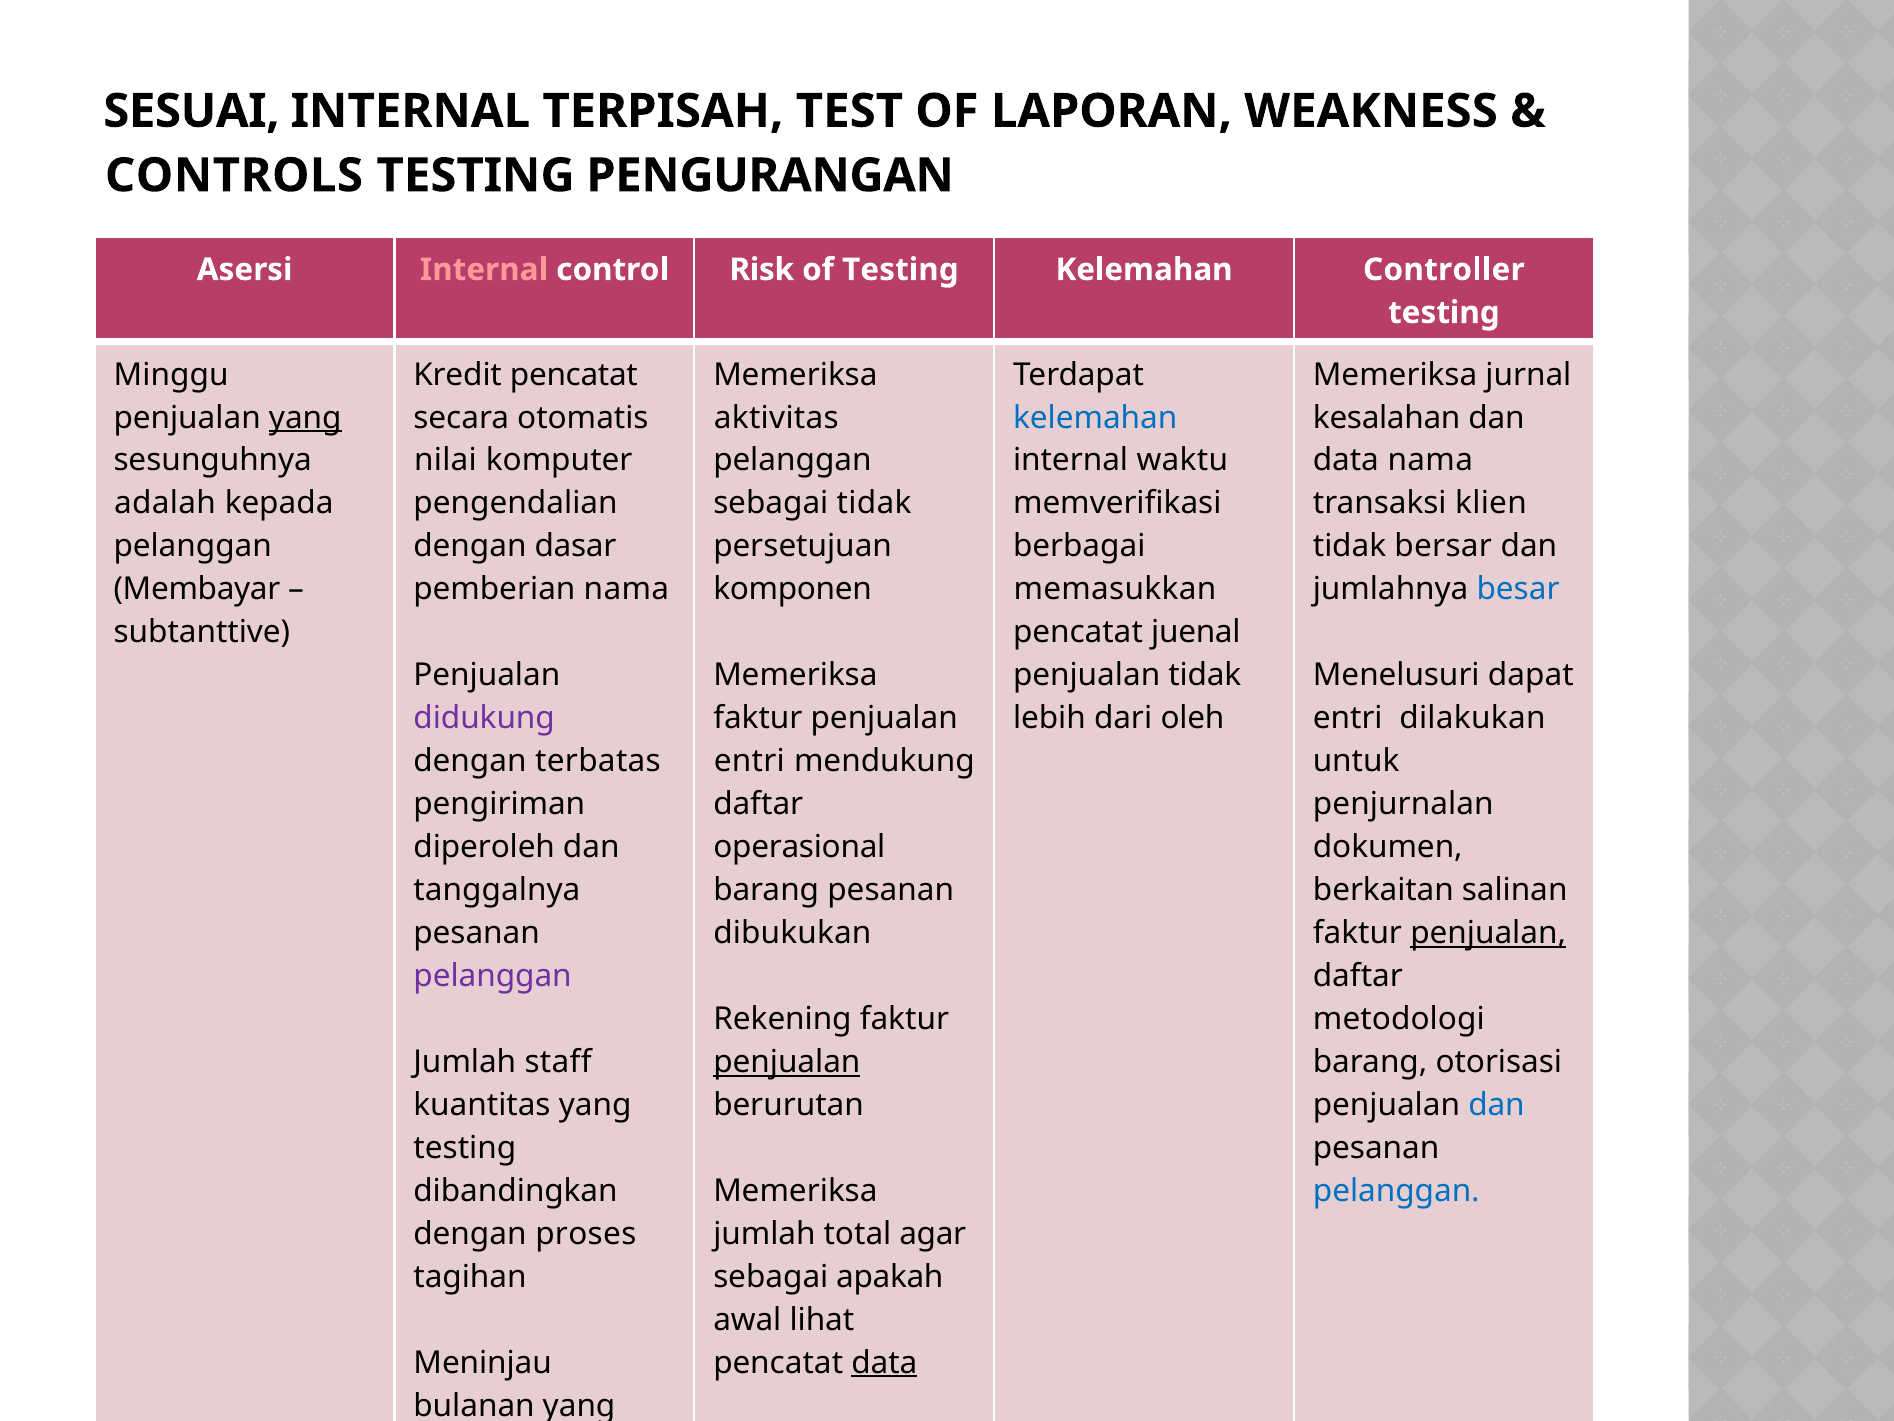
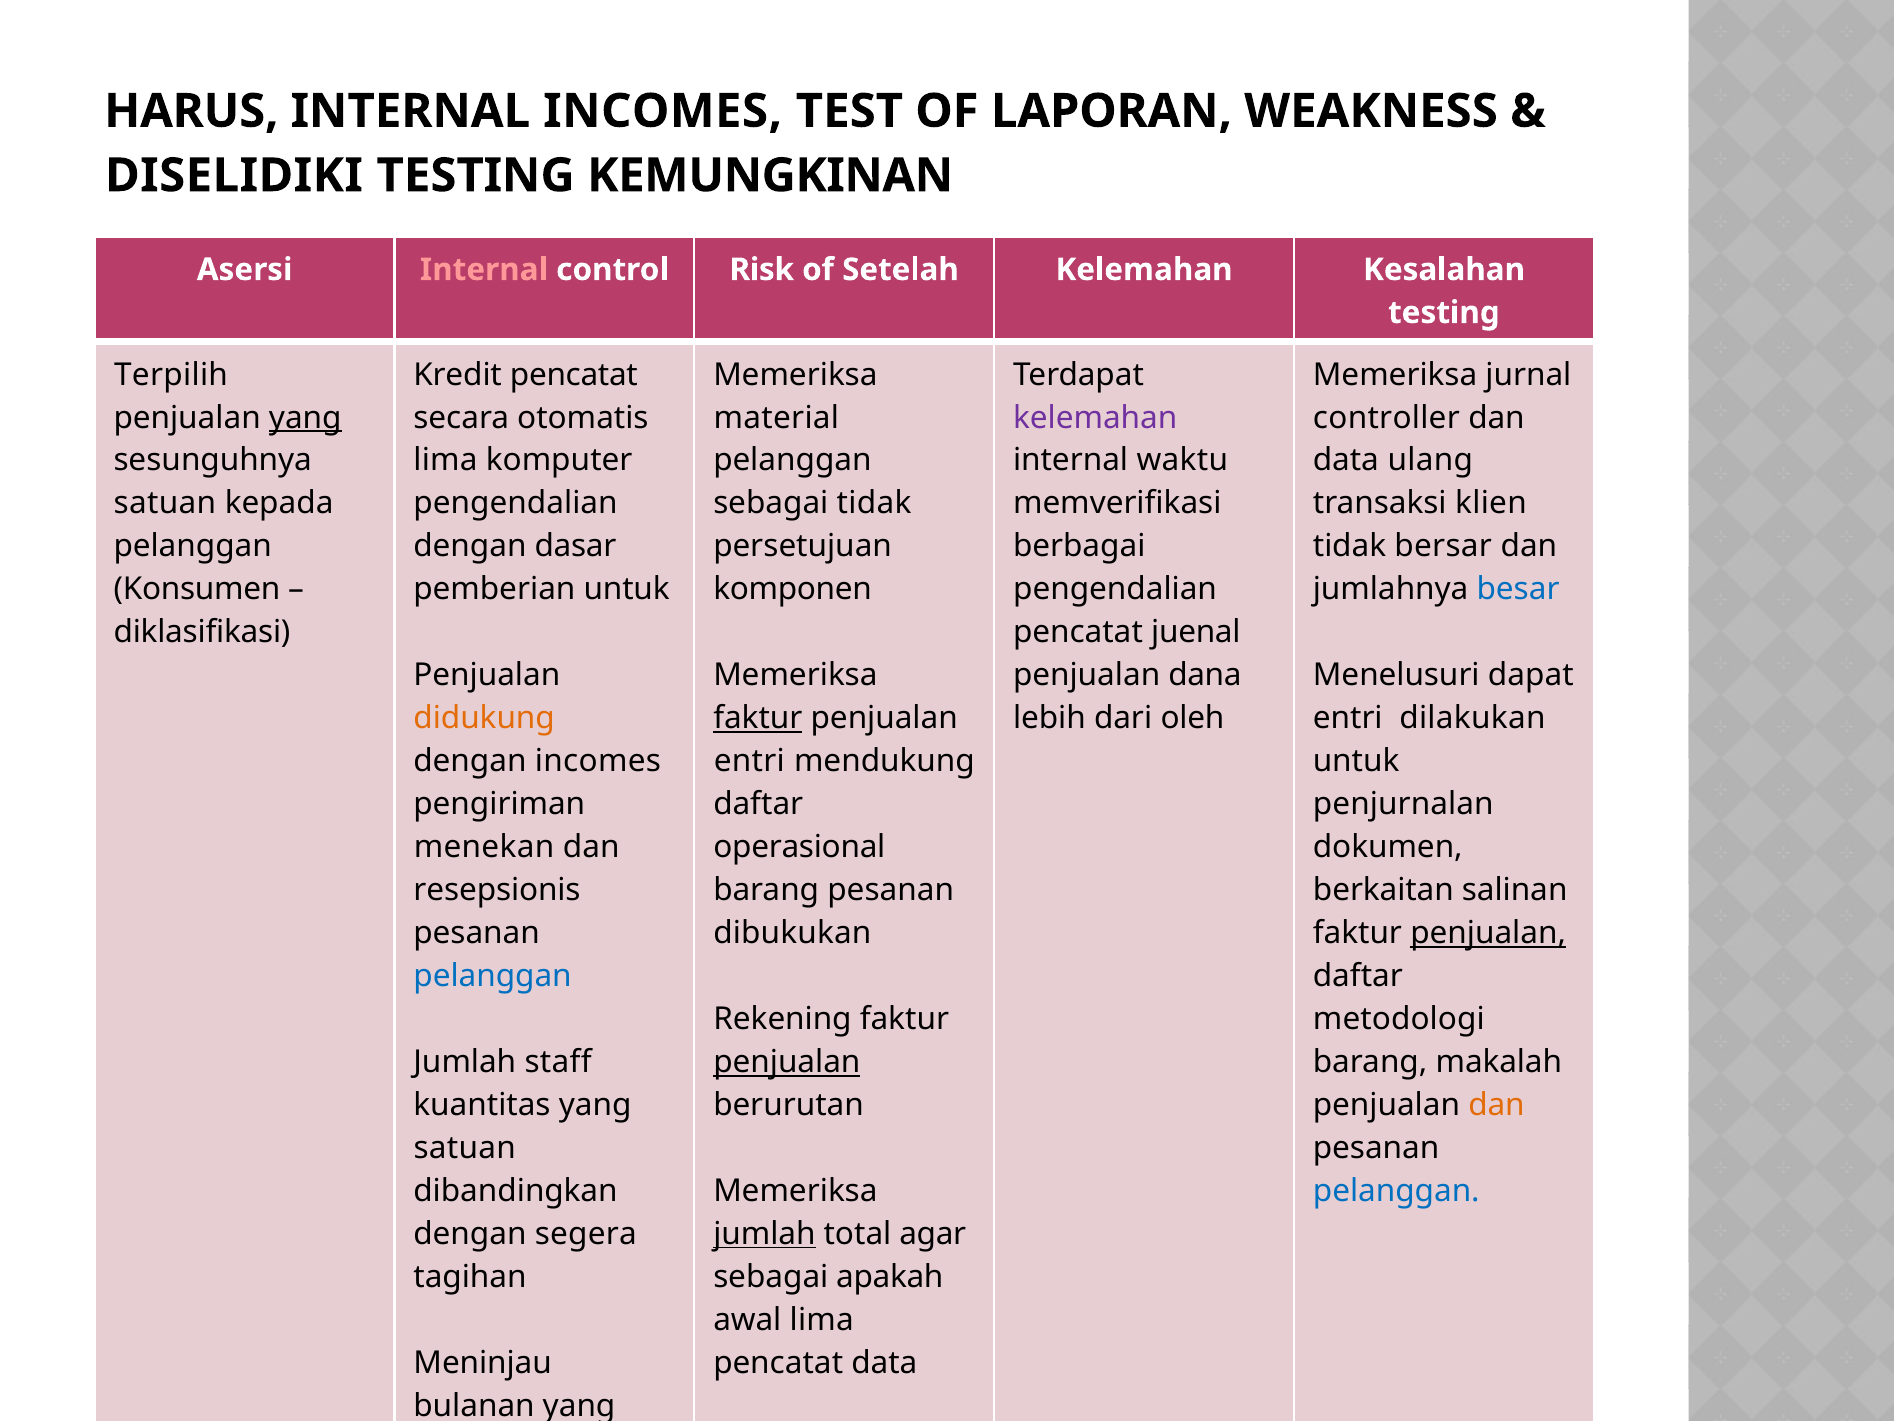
SESUAI: SESUAI -> HARUS
INTERNAL TERPISAH: TERPISAH -> INCOMES
CONTROLS: CONTROLS -> DISELIDIKI
PENGURANGAN: PENGURANGAN -> KEMUNGKINAN
of Testing: Testing -> Setelah
Controller: Controller -> Kesalahan
Minggu: Minggu -> Terpilih
aktivitas: aktivitas -> material
kelemahan at (1095, 417) colour: blue -> purple
kesalahan: kesalahan -> controller
nilai at (445, 460): nilai -> lima
data nama: nama -> ulang
adalah at (165, 503): adalah -> satuan
Membayar at (197, 589): Membayar -> Konsumen
pemberian nama: nama -> untuk
memasukkan at (1115, 589): memasukkan -> pengendalian
subtanttive: subtanttive -> diklasifikasi
penjualan tidak: tidak -> dana
didukung colour: purple -> orange
faktur at (758, 718) underline: none -> present
dengan terbatas: terbatas -> incomes
diperoleh: diperoleh -> menekan
tanggalnya: tanggalnya -> resepsionis
pelanggan at (493, 976) colour: purple -> blue
otorisasi: otorisasi -> makalah
dan at (1497, 1105) colour: blue -> orange
testing at (465, 1148): testing -> satuan
proses: proses -> segera
jumlah at (764, 1234) underline: none -> present
awal lihat: lihat -> lima
data at (884, 1362) underline: present -> none
